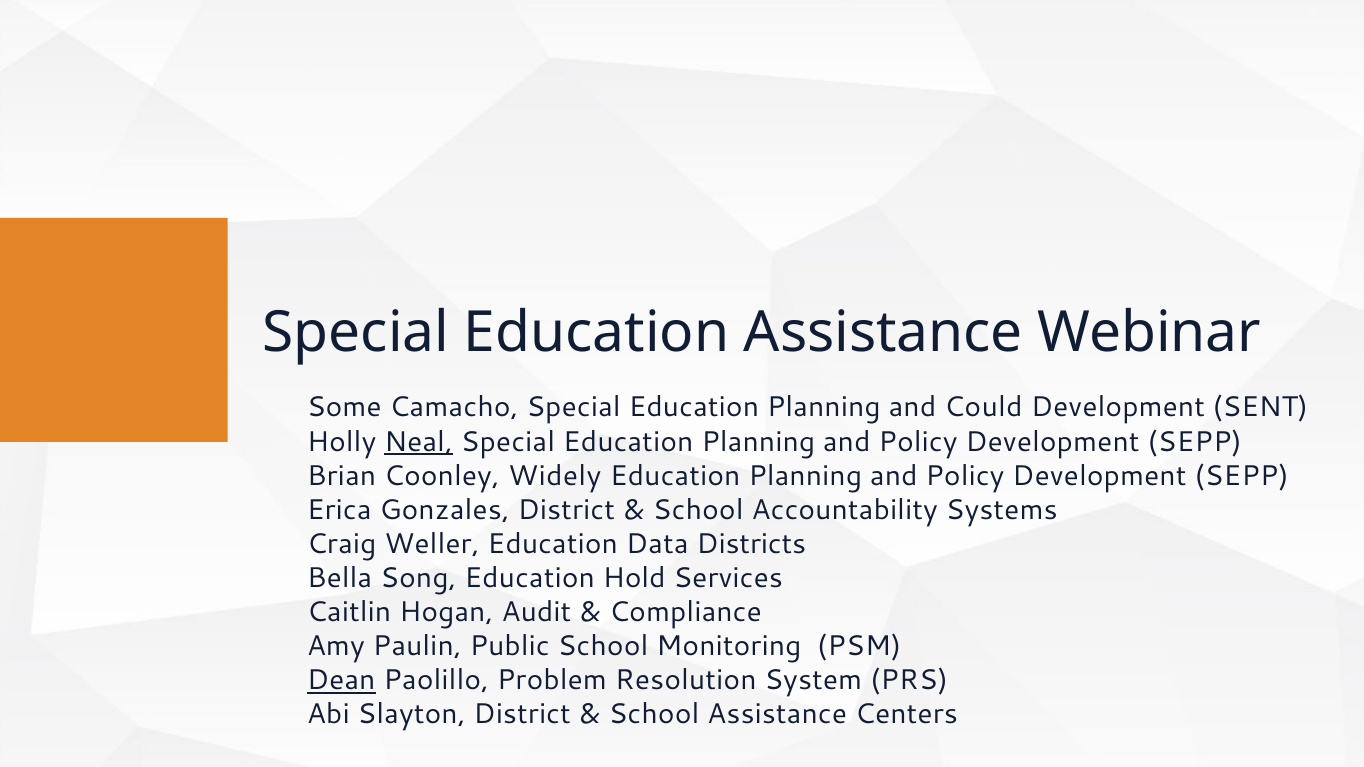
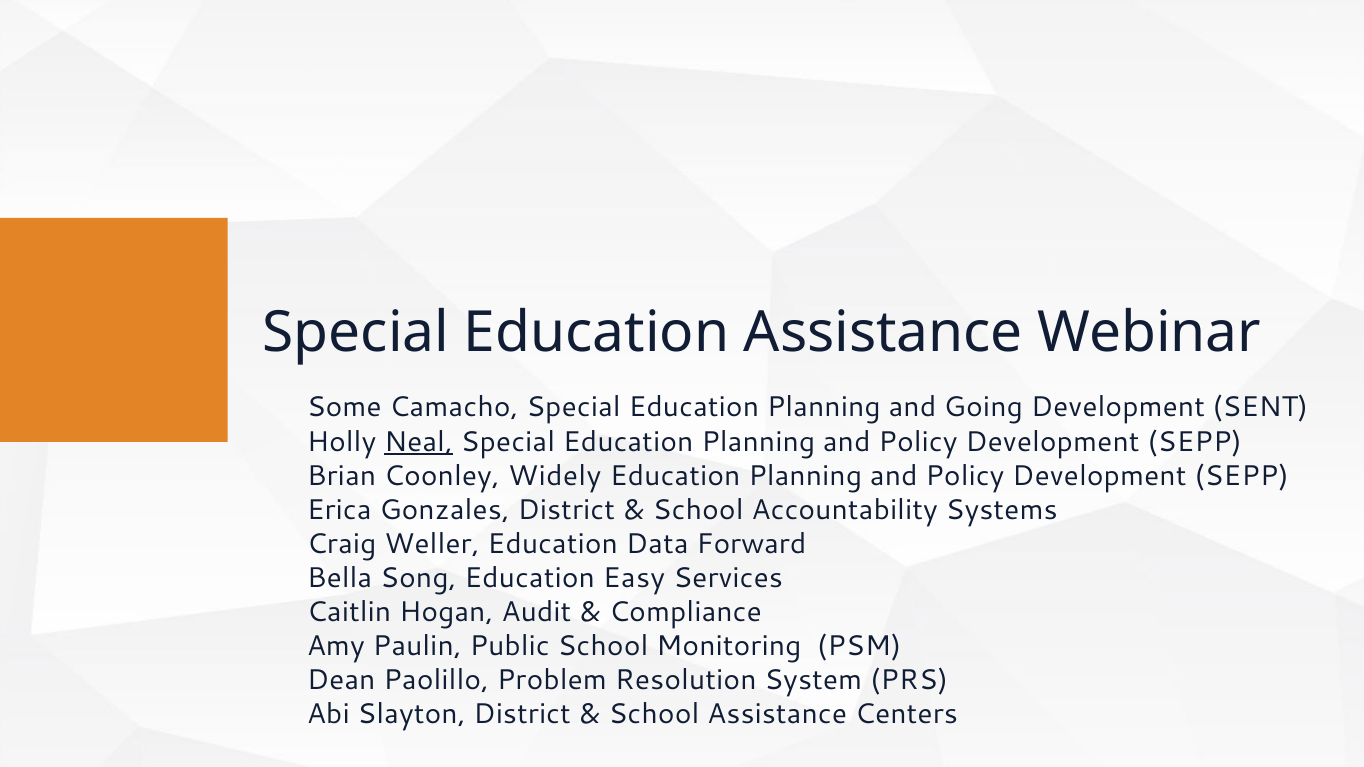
Could: Could -> Going
Districts: Districts -> Forward
Hold: Hold -> Easy
Dean underline: present -> none
